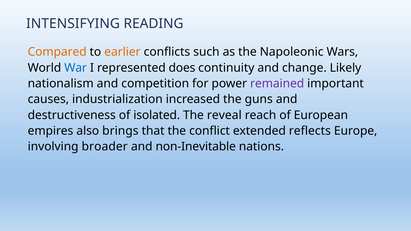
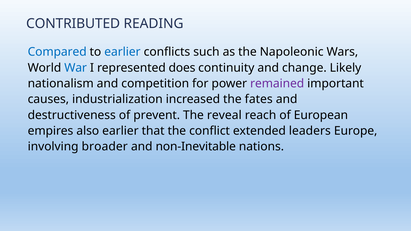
INTENSIFYING: INTENSIFYING -> CONTRIBUTED
Compared colour: orange -> blue
earlier at (122, 52) colour: orange -> blue
guns: guns -> fates
isolated: isolated -> prevent
also brings: brings -> earlier
reflects: reflects -> leaders
